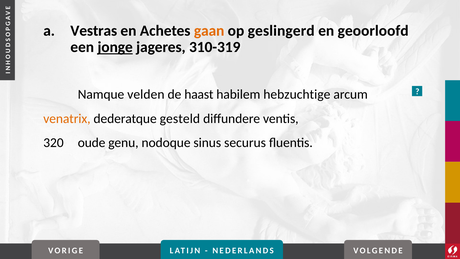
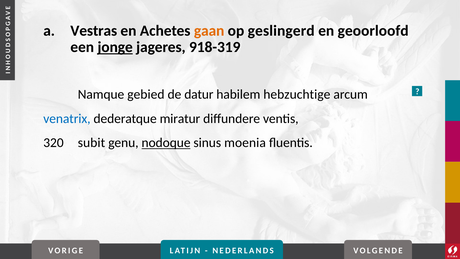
310-319: 310-319 -> 918-319
velden: velden -> gebied
haast: haast -> datur
venatrix colour: orange -> blue
gesteld: gesteld -> miratur
oude: oude -> subit
nodoque underline: none -> present
securus: securus -> moenia
